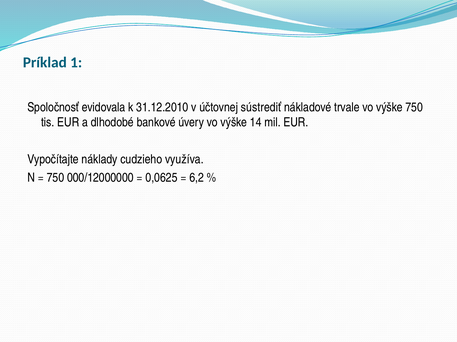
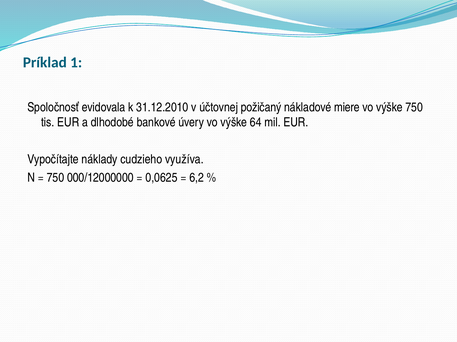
sústrediť: sústrediť -> požičaný
trvale: trvale -> miere
14: 14 -> 64
